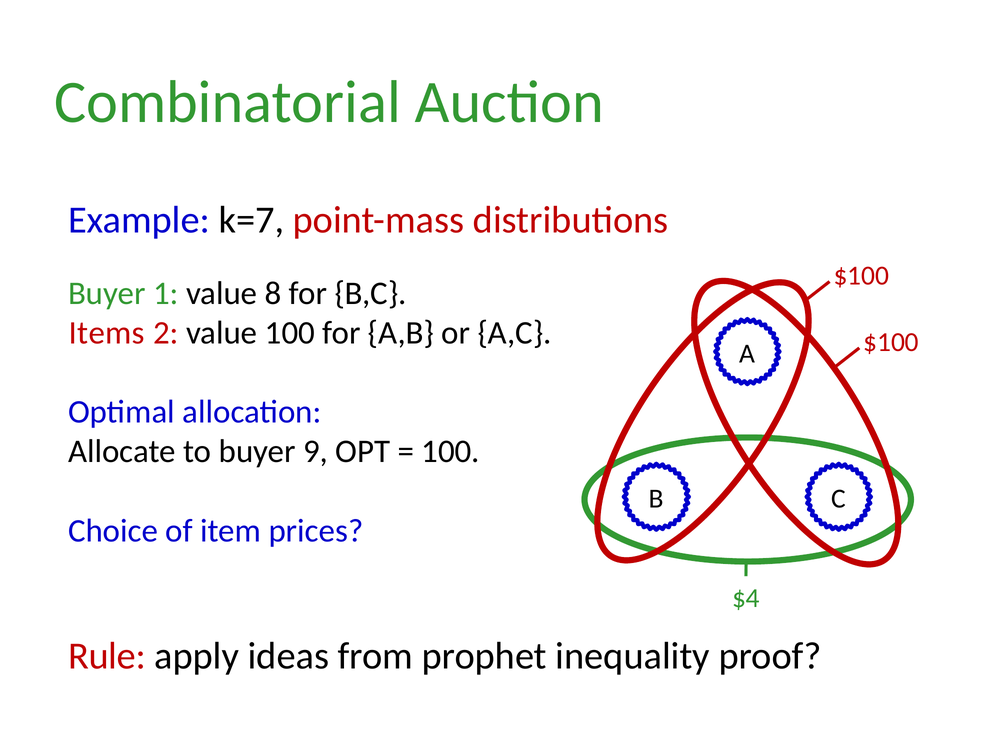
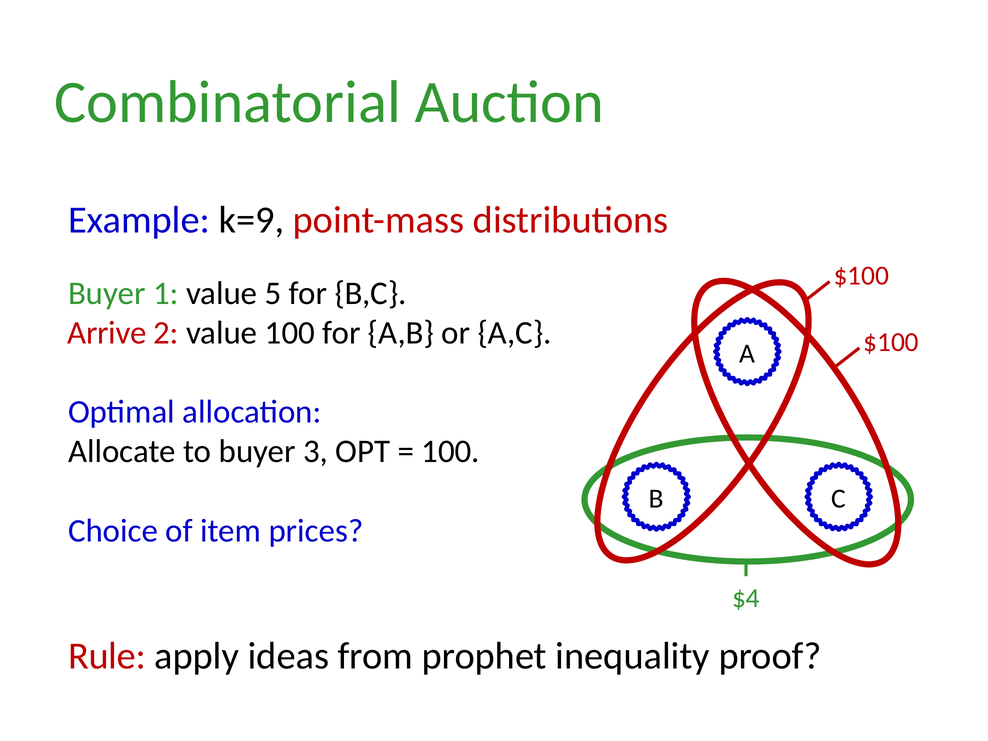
k=7: k=7 -> k=9
8: 8 -> 5
Items: Items -> Arrive
9: 9 -> 3
